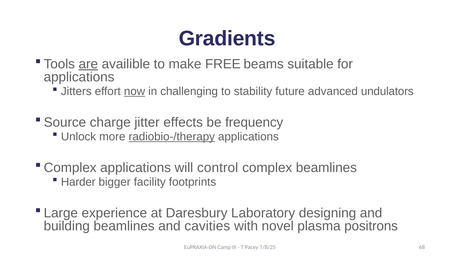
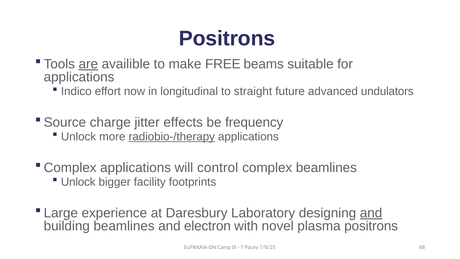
Gradients at (227, 39): Gradients -> Positrons
Jitters: Jitters -> Indico
now underline: present -> none
challenging: challenging -> longitudinal
stability: stability -> straight
Harder at (78, 182): Harder -> Unlock
and at (371, 213) underline: none -> present
cavities: cavities -> electron
